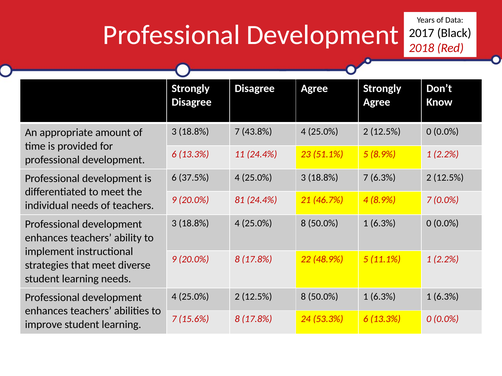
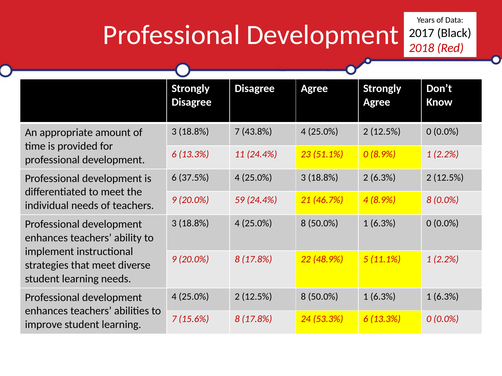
51.1% 5: 5 -> 0
25.0% 3 18.8% 7: 7 -> 2
81: 81 -> 59
8.9% 7: 7 -> 8
